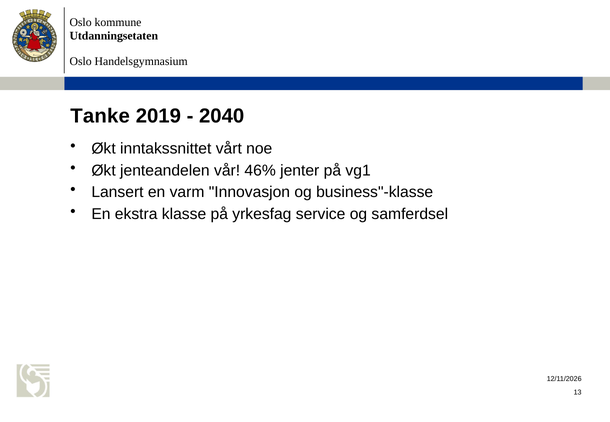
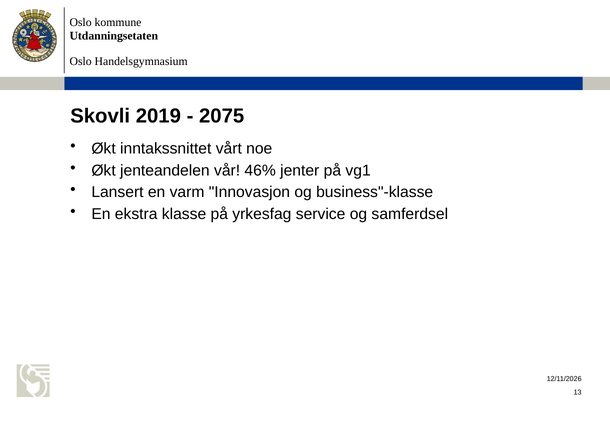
Tanke: Tanke -> Skovli
2040: 2040 -> 2075
